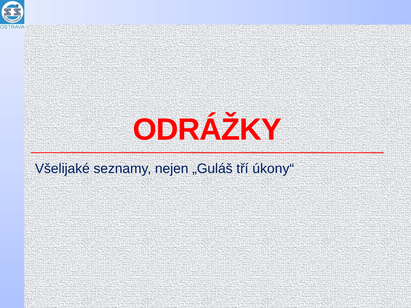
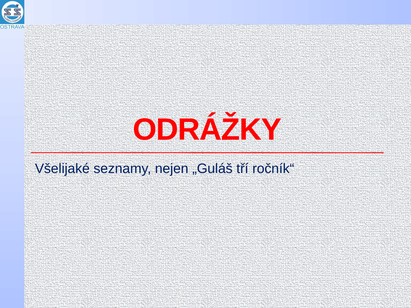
úkony“: úkony“ -> ročník“
